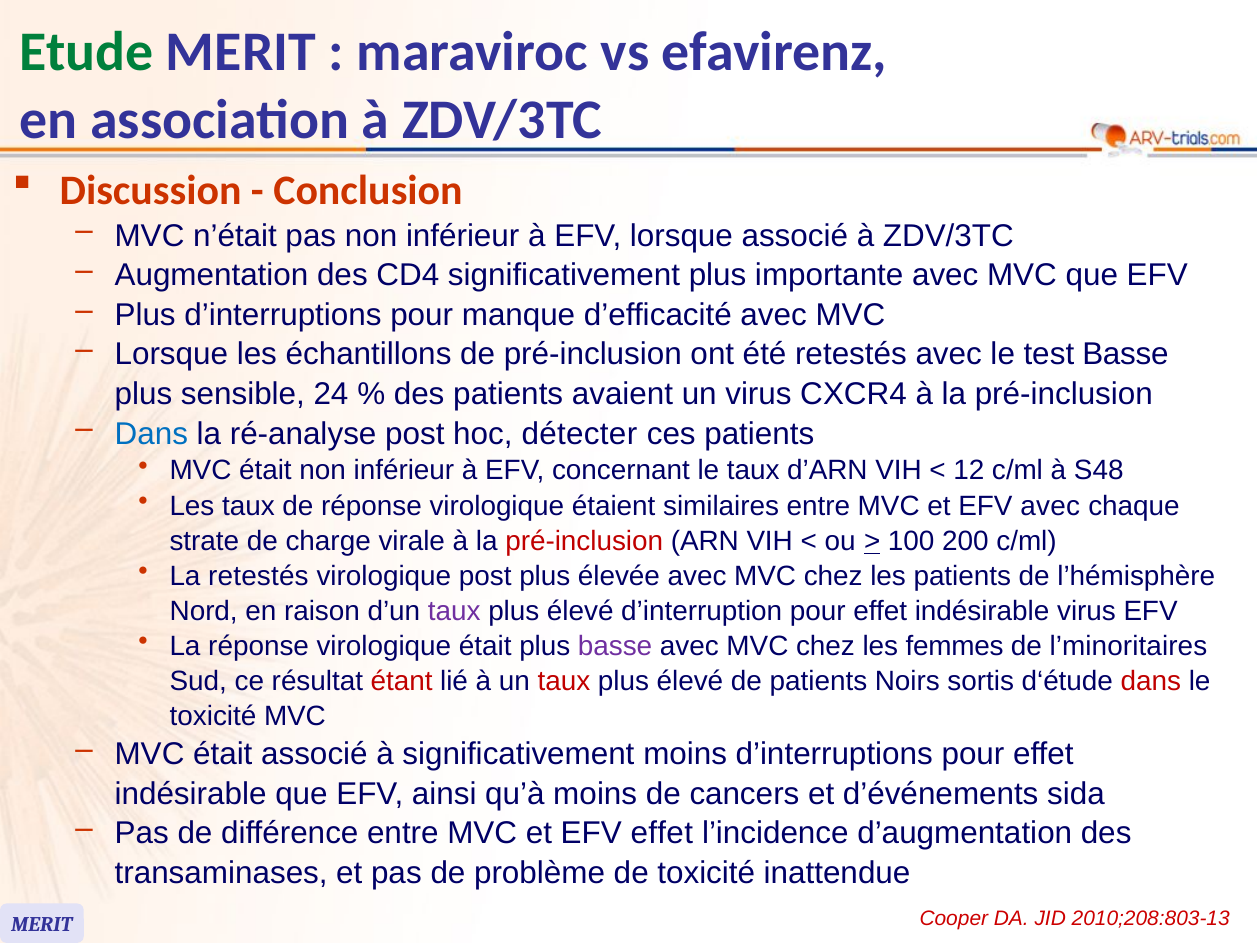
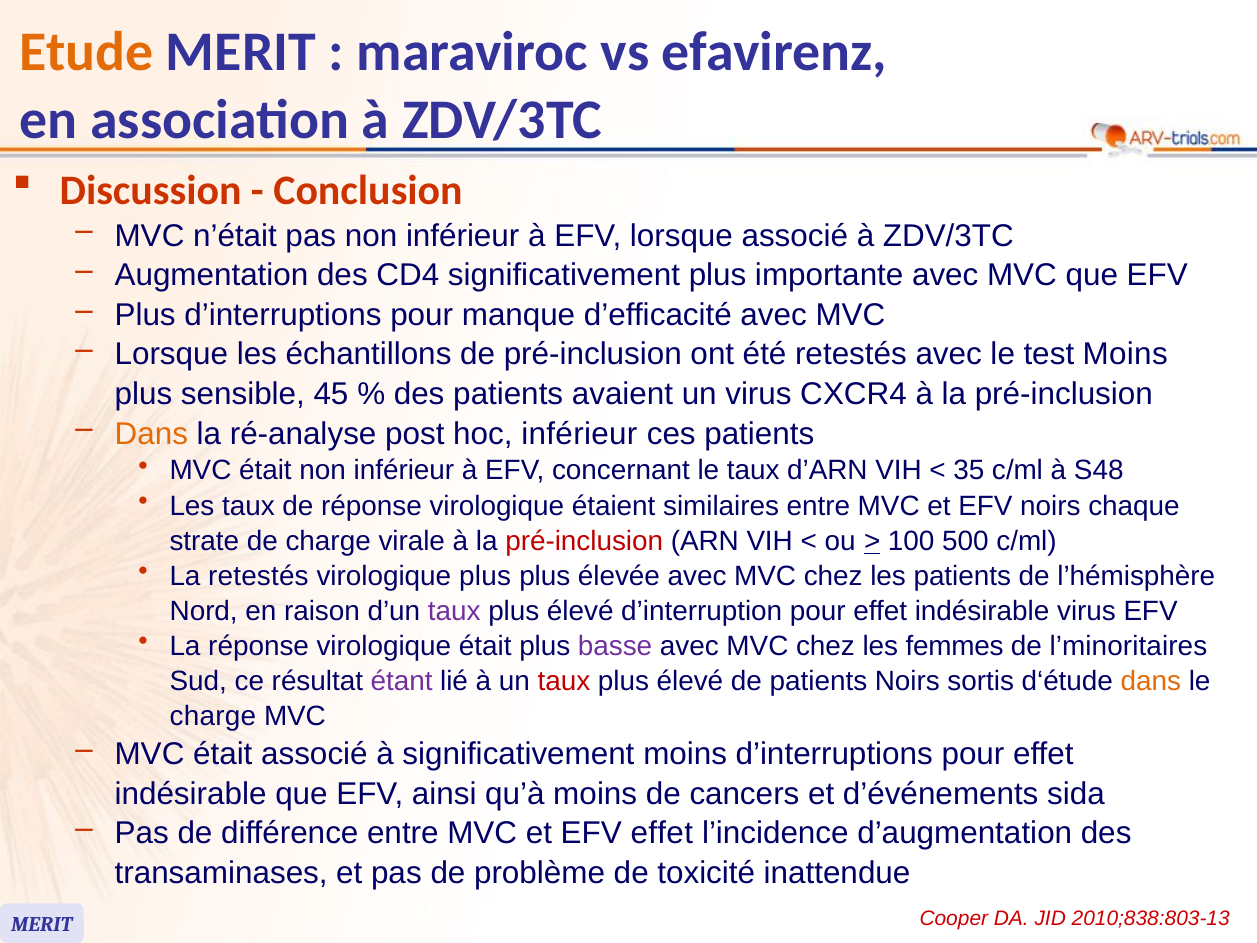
Etude colour: green -> orange
test Basse: Basse -> Moins
24: 24 -> 45
Dans at (151, 434) colour: blue -> orange
hoc détecter: détecter -> inférieur
12: 12 -> 35
EFV avec: avec -> noirs
200: 200 -> 500
virologique post: post -> plus
étant colour: red -> purple
dans at (1151, 681) colour: red -> orange
toxicité at (213, 716): toxicité -> charge
2010;208:803-13: 2010;208:803-13 -> 2010;838:803-13
